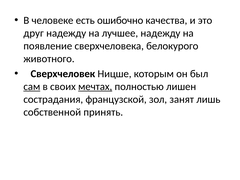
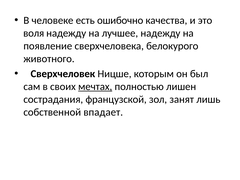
друг: друг -> воля
сам underline: present -> none
принять: принять -> впадает
